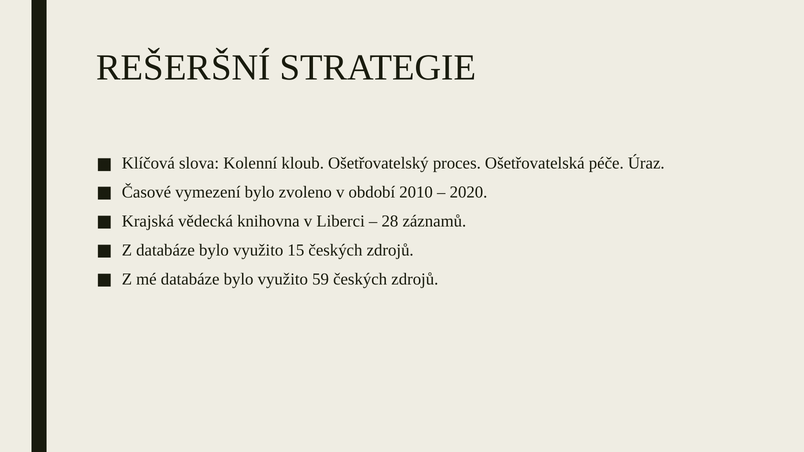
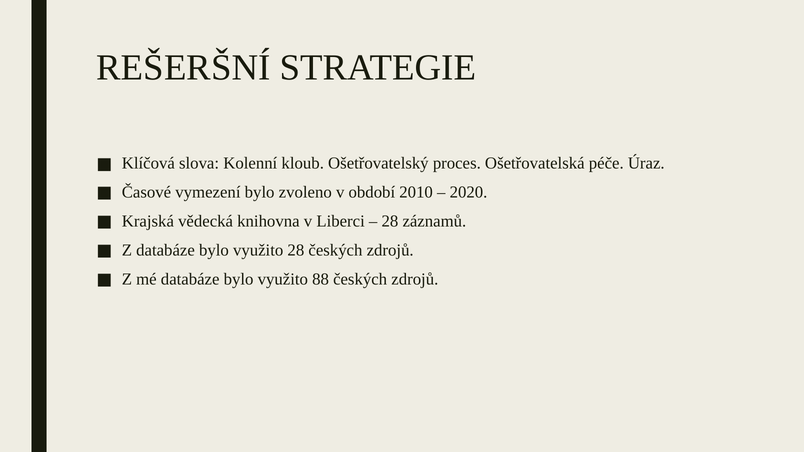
využito 15: 15 -> 28
59: 59 -> 88
